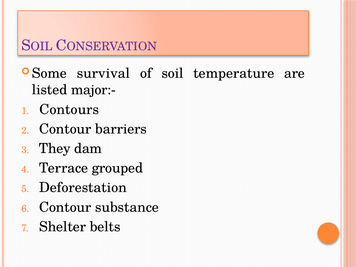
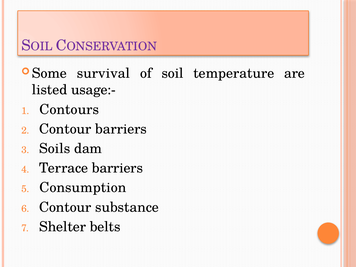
major:-: major:- -> usage:-
They: They -> Soils
Terrace grouped: grouped -> barriers
Deforestation: Deforestation -> Consumption
